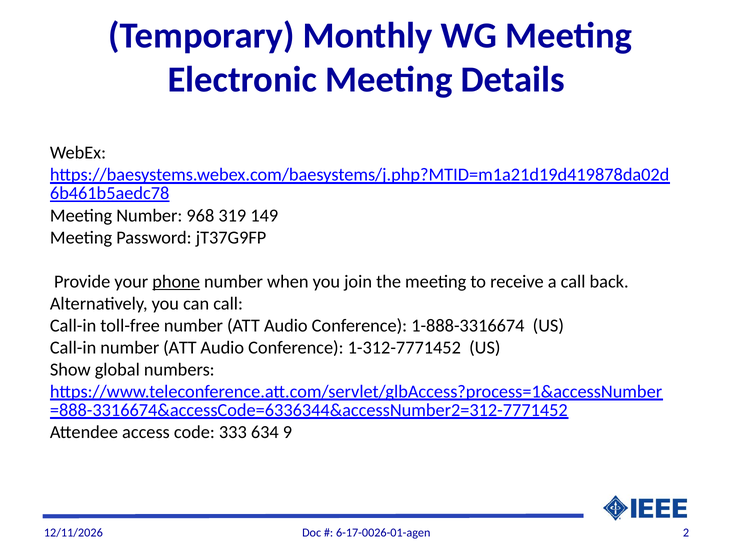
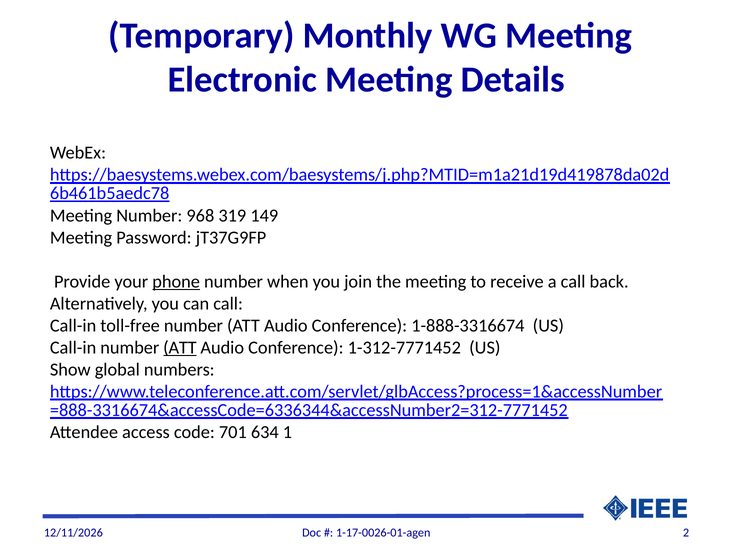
ATT at (180, 347) underline: none -> present
333: 333 -> 701
9: 9 -> 1
6-17-0026-01-agen: 6-17-0026-01-agen -> 1-17-0026-01-agen
